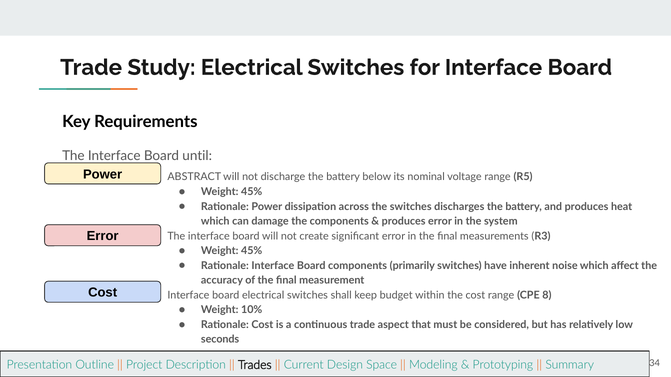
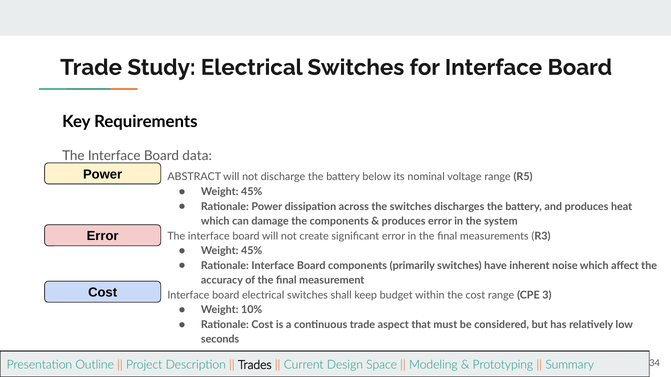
until: until -> data
8: 8 -> 3
